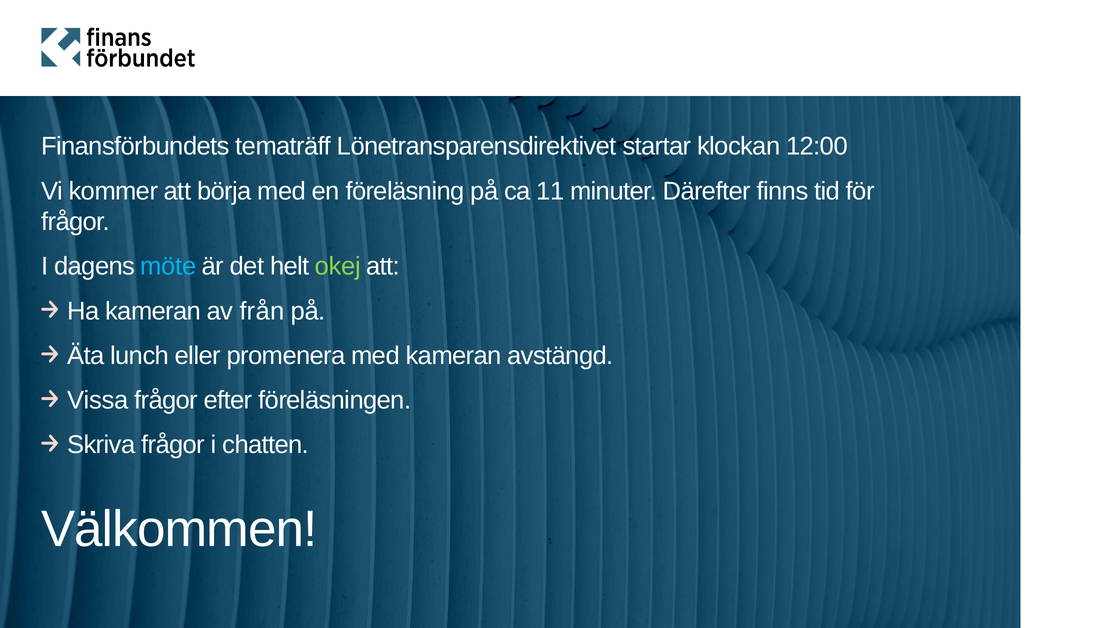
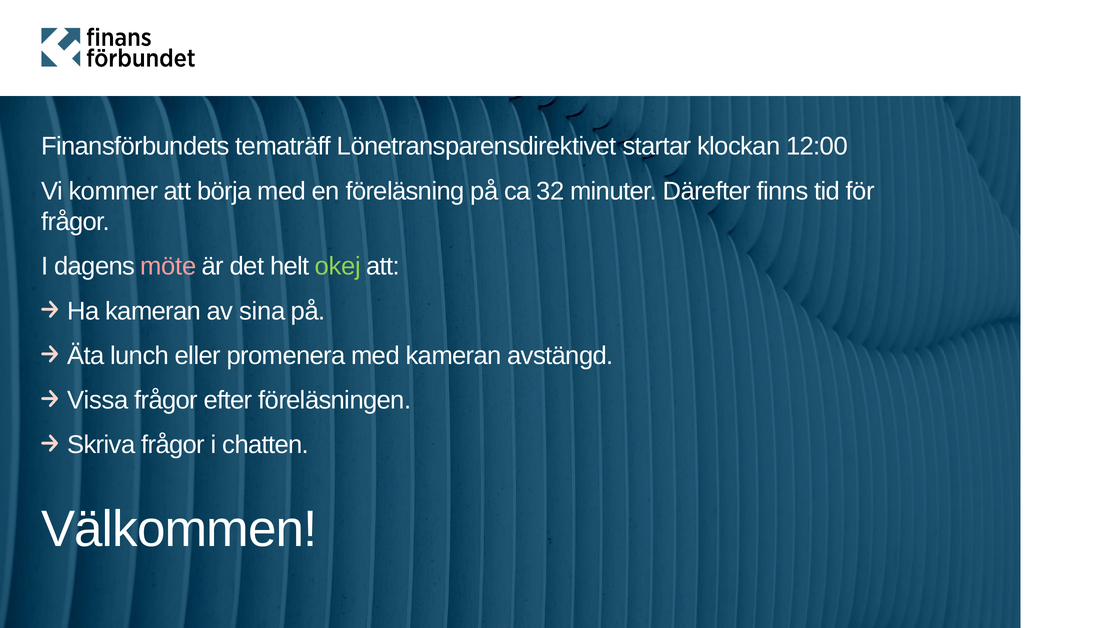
11: 11 -> 32
möte colour: light blue -> pink
från: från -> sina
